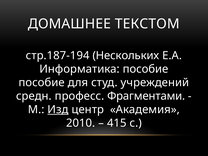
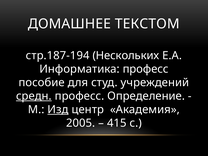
Информатика пособие: пособие -> професс
средн underline: none -> present
Фрагментами: Фрагментами -> Определение
2010: 2010 -> 2005
